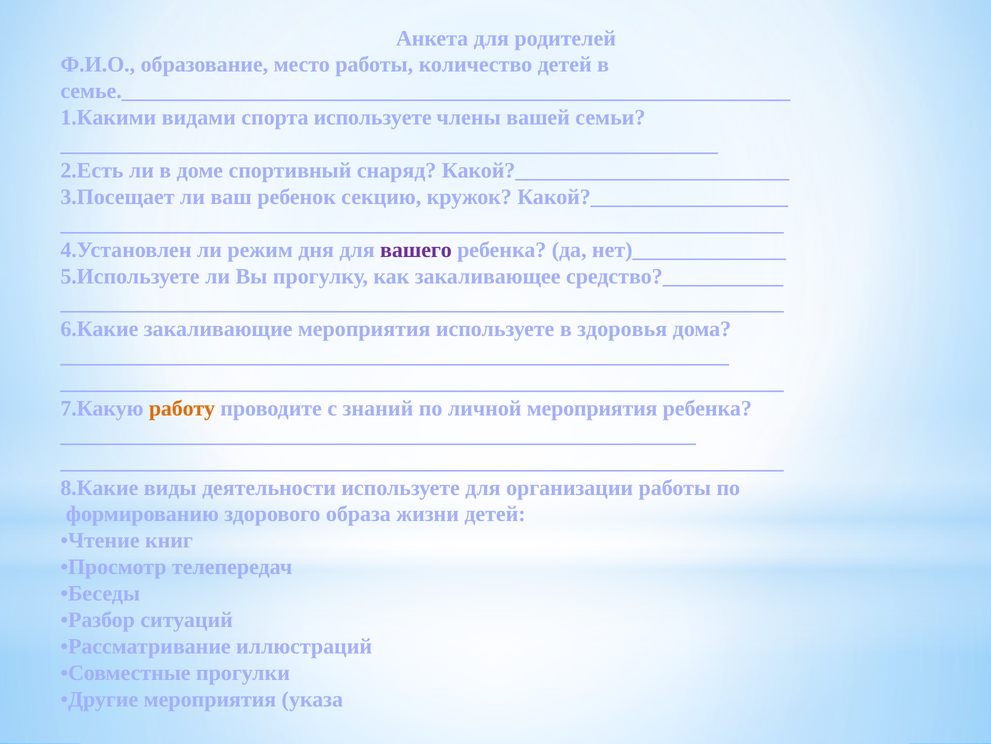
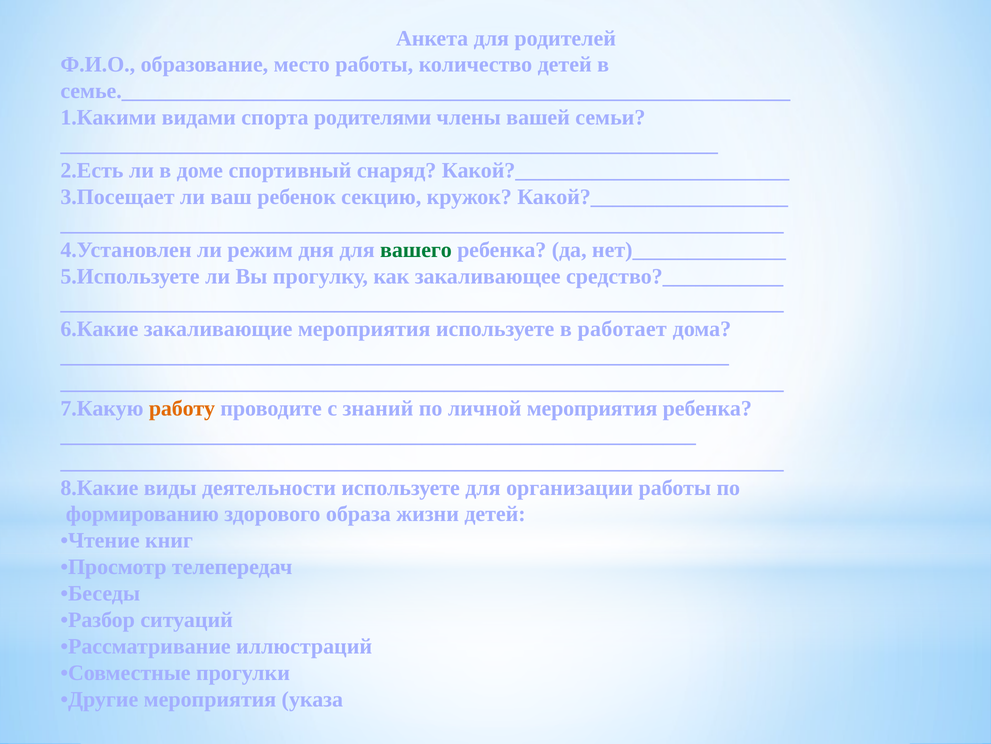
спорта используете: используете -> родителями
вашего colour: purple -> green
здоровья: здоровья -> работает
